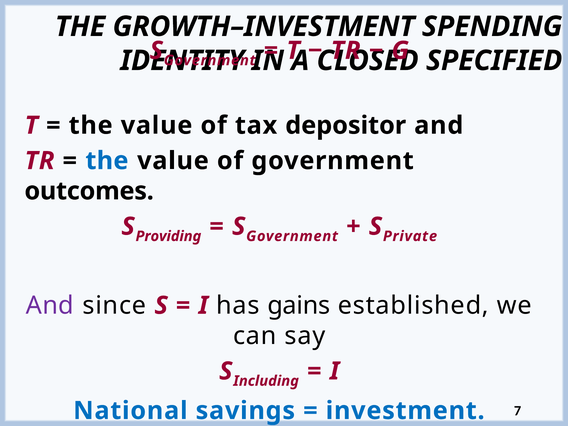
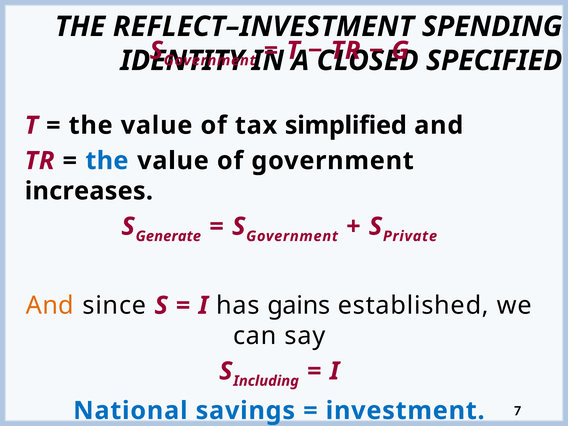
GROWTH–INVESTMENT: GROWTH–INVESTMENT -> REFLECT–INVESTMENT
depositor: depositor -> simplified
outcomes: outcomes -> increases
Providing: Providing -> Generate
And at (50, 305) colour: purple -> orange
